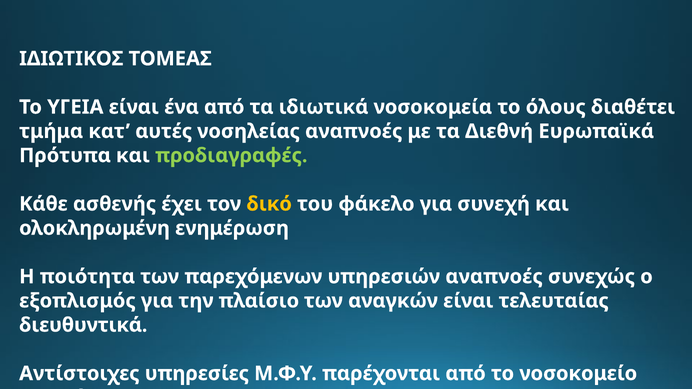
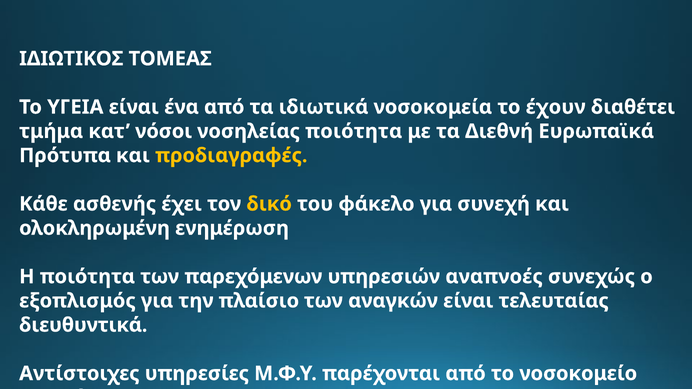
όλους: όλους -> έχουν
αυτές: αυτές -> νόσοι
νοσηλείας αναπνοές: αναπνοές -> ποιότητα
προδιαγραφές colour: light green -> yellow
